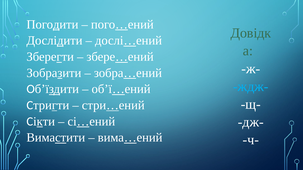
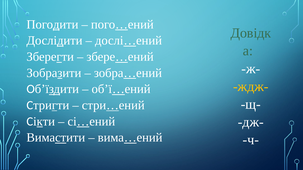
ждж- colour: light blue -> yellow
